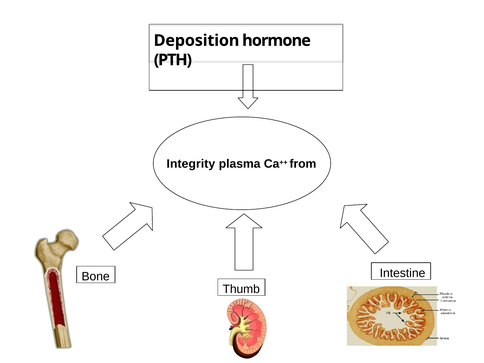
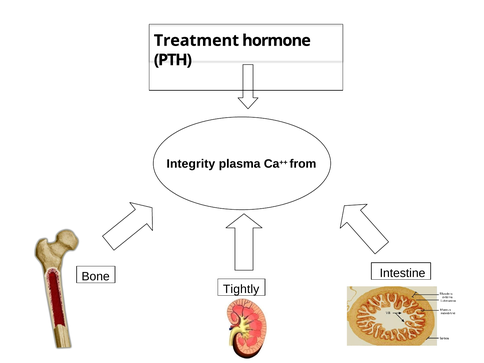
Deposition: Deposition -> Treatment
Thumb: Thumb -> Tightly
